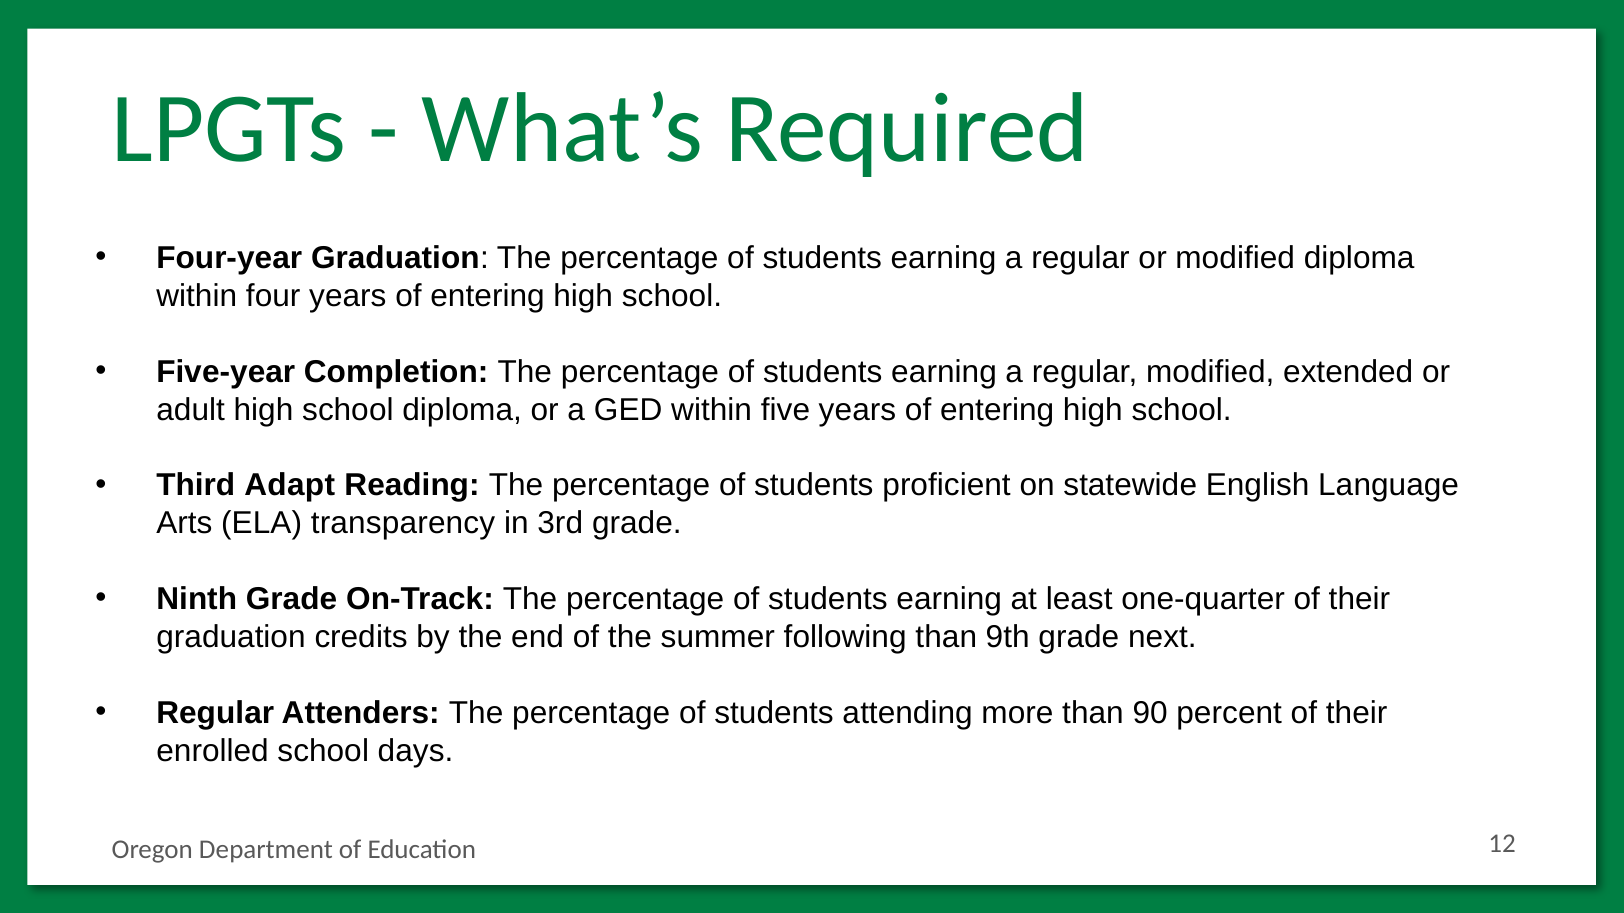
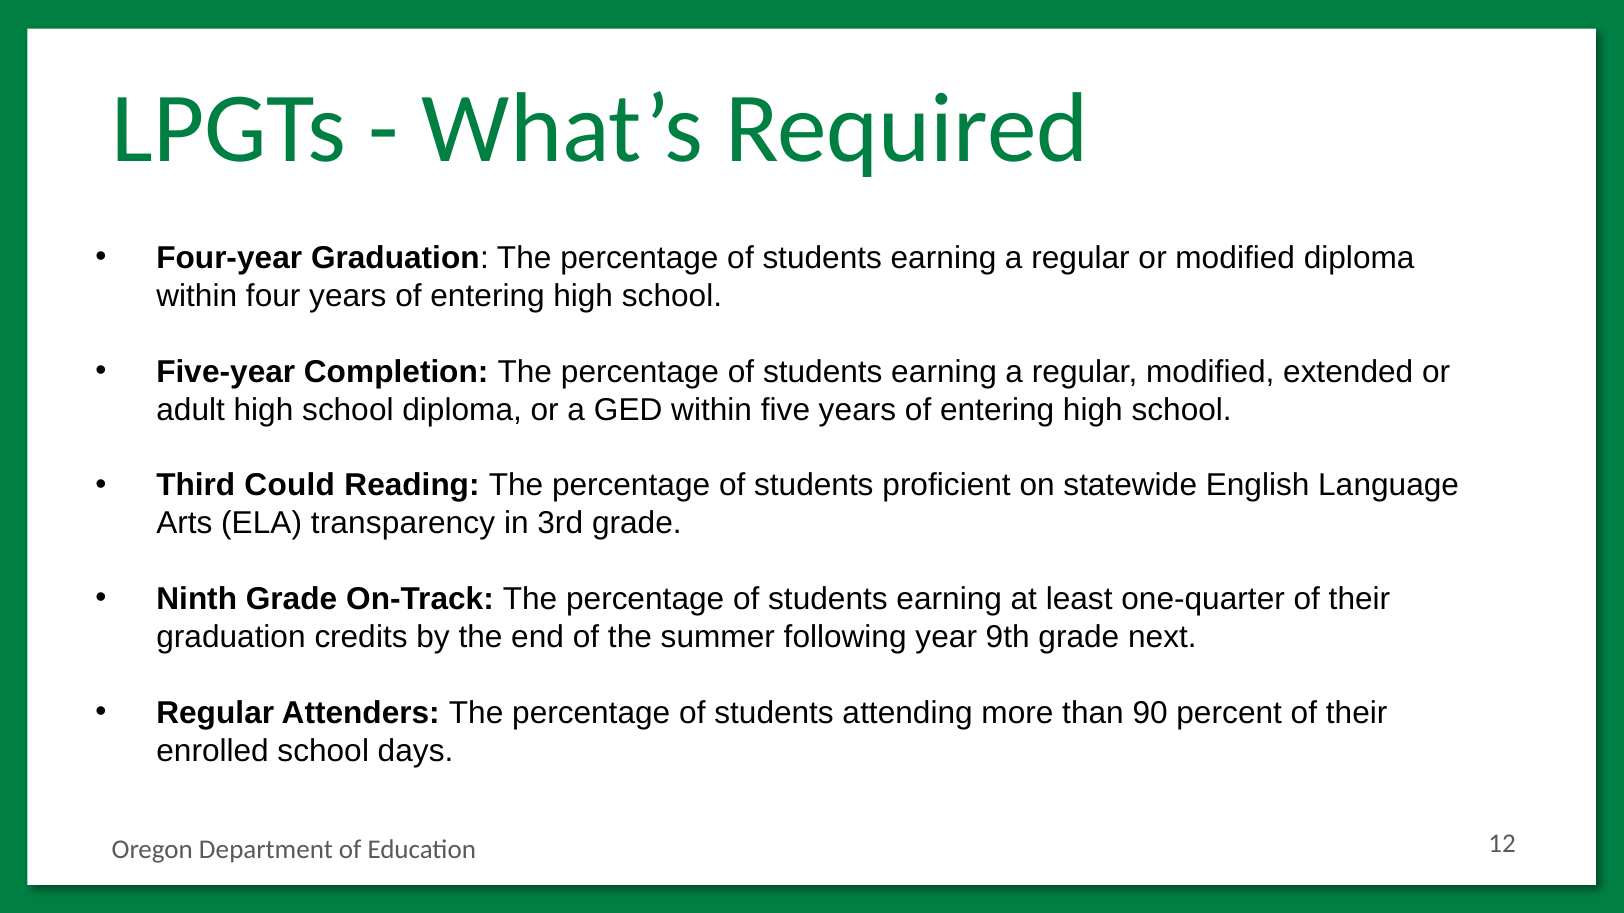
Adapt: Adapt -> Could
following than: than -> year
